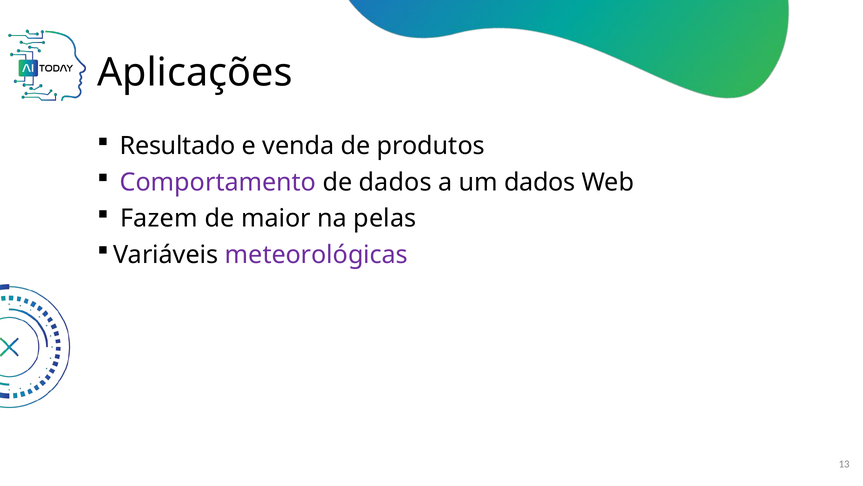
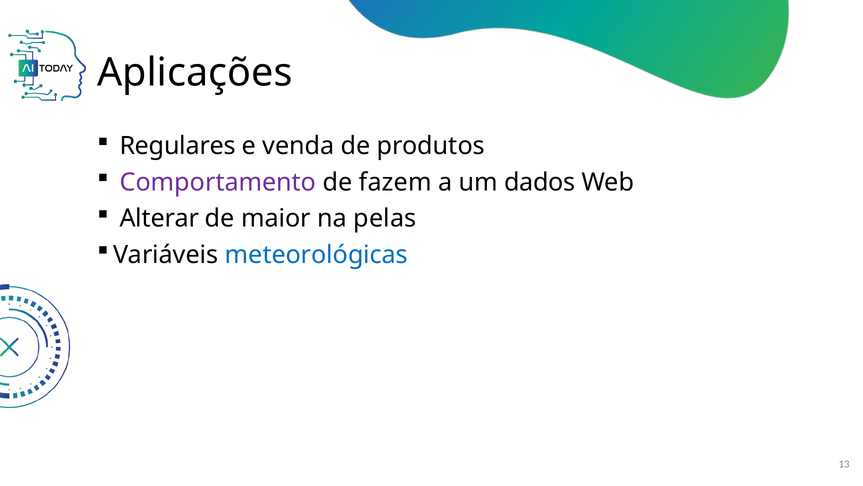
Resultado: Resultado -> Regulares
de dados: dados -> fazem
Fazem: Fazem -> Alterar
meteorológicas colour: purple -> blue
